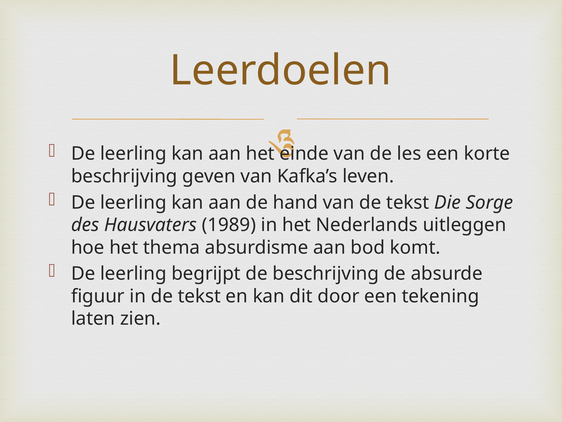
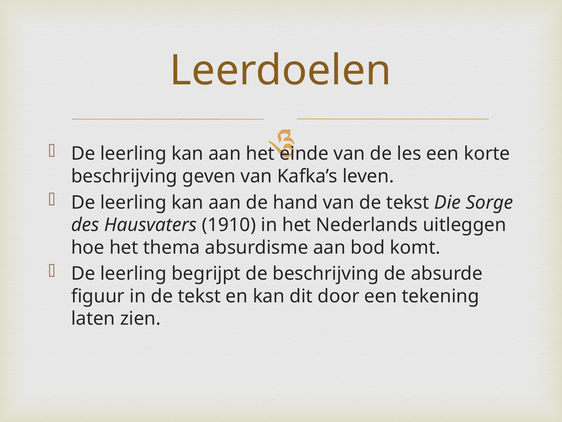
1989: 1989 -> 1910
